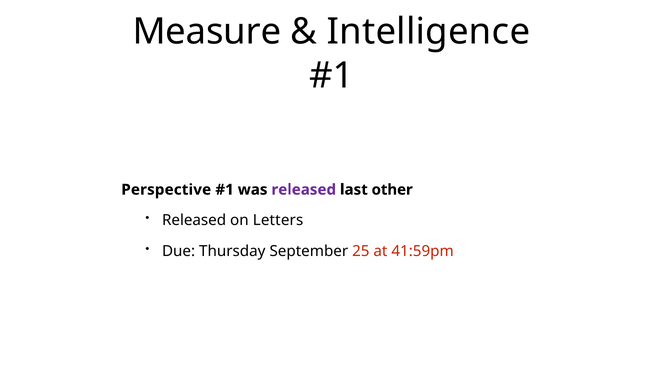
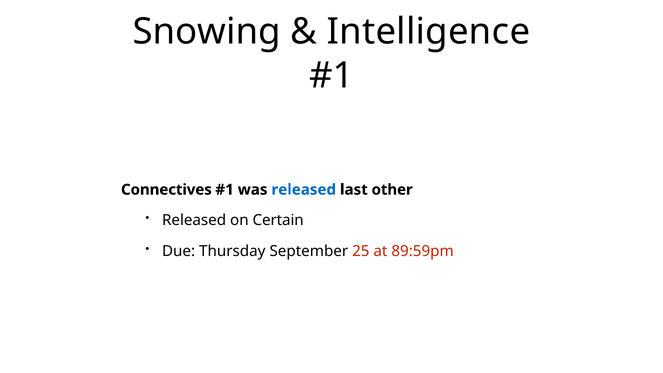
Measure: Measure -> Snowing
Perspective: Perspective -> Connectives
released at (304, 190) colour: purple -> blue
Letters: Letters -> Certain
41:59pm: 41:59pm -> 89:59pm
